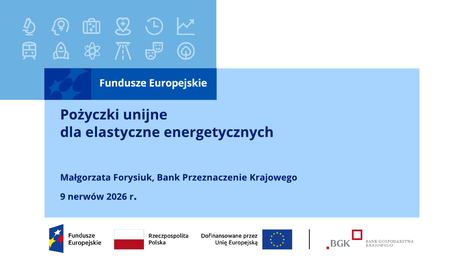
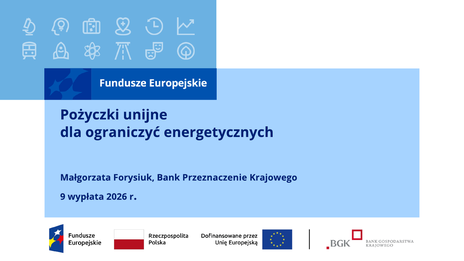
elastyczne: elastyczne -> ograniczyć
nerwów: nerwów -> wypłata
